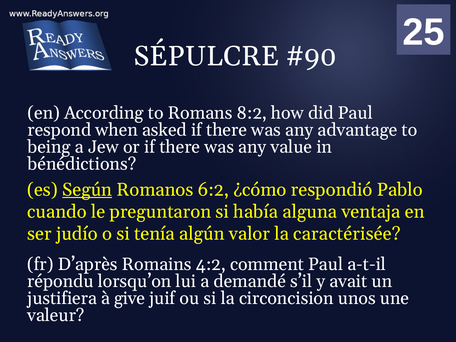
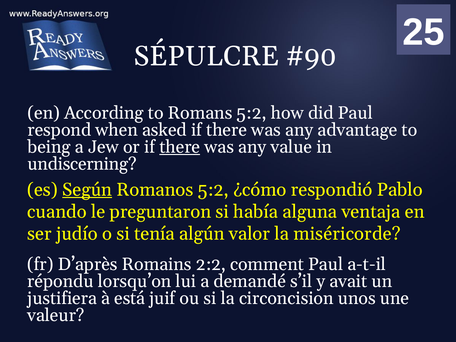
Romans 8:2: 8:2 -> 5:2
there at (180, 147) underline: none -> present
bénédictions: bénédictions -> undiscerning
Romanos 6:2: 6:2 -> 5:2
caractérisée: caractérisée -> miséricorde
4:2: 4:2 -> 2:2
give: give -> está
